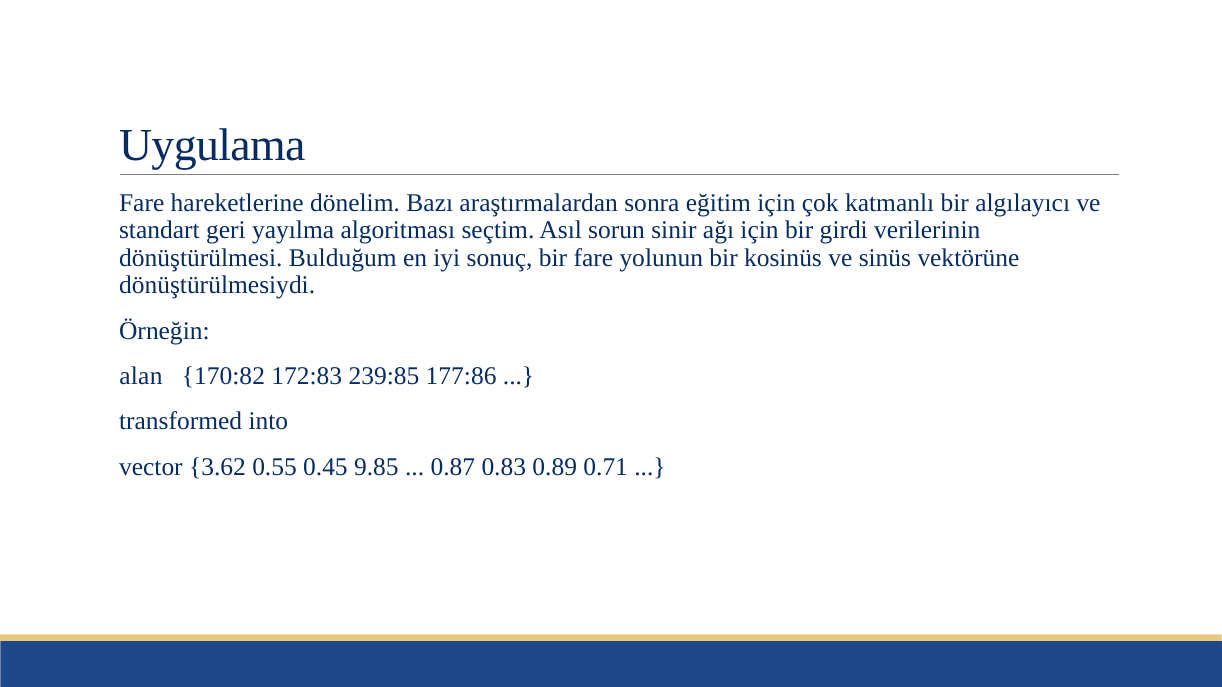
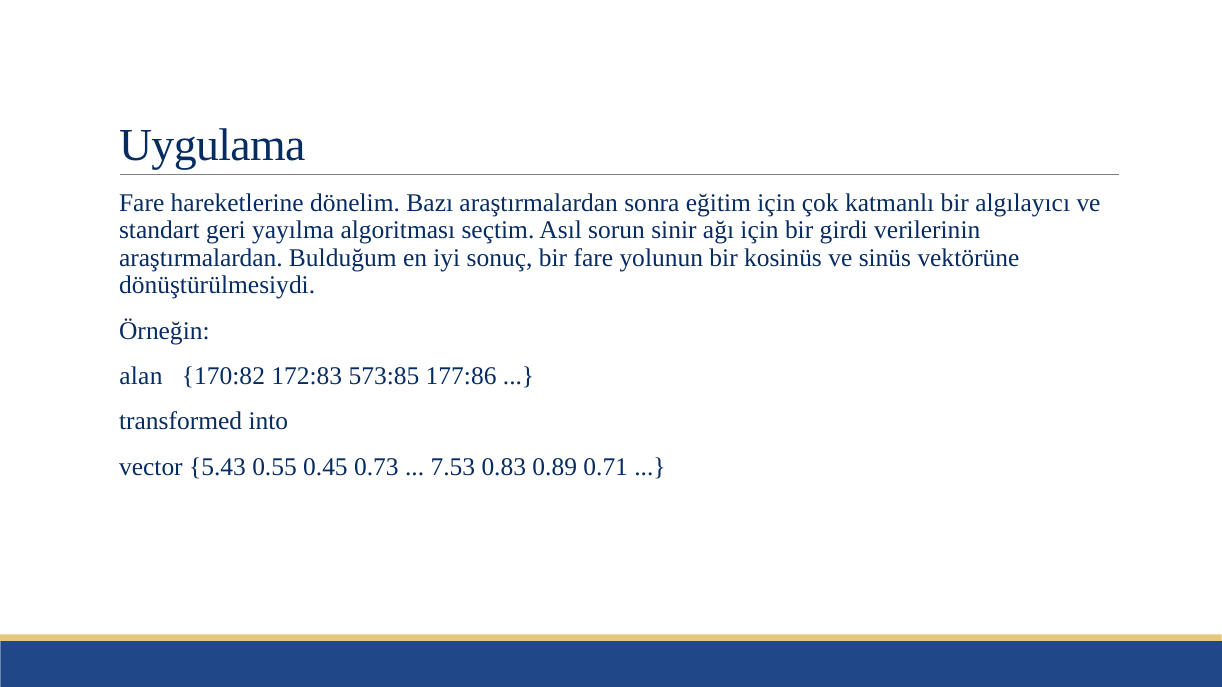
dönüştürülmesi at (201, 258): dönüştürülmesi -> araştırmalardan
239:85: 239:85 -> 573:85
3.62: 3.62 -> 5.43
9.85: 9.85 -> 0.73
0.87: 0.87 -> 7.53
